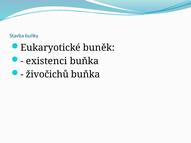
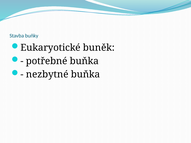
existenci: existenci -> potřebné
živočichů: živočichů -> nezbytné
